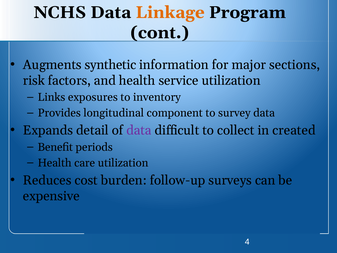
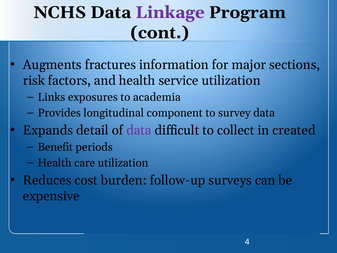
Linkage colour: orange -> purple
synthetic: synthetic -> fractures
inventory: inventory -> academia
